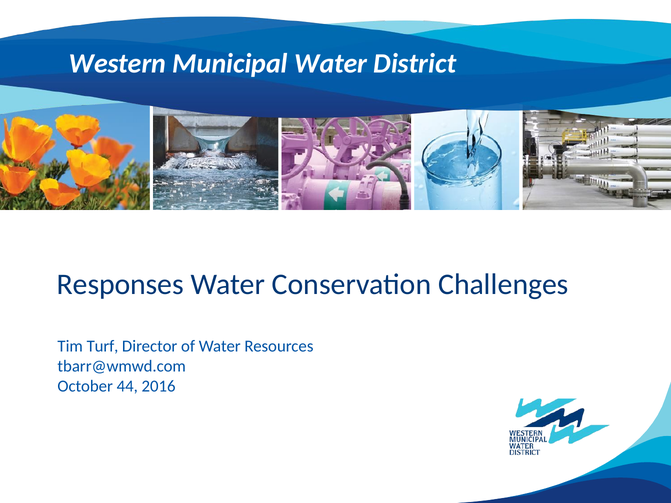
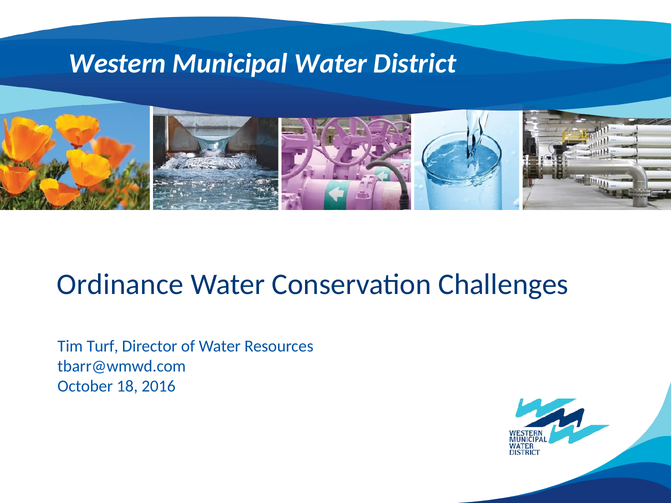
Responses: Responses -> Ordinance
44: 44 -> 18
